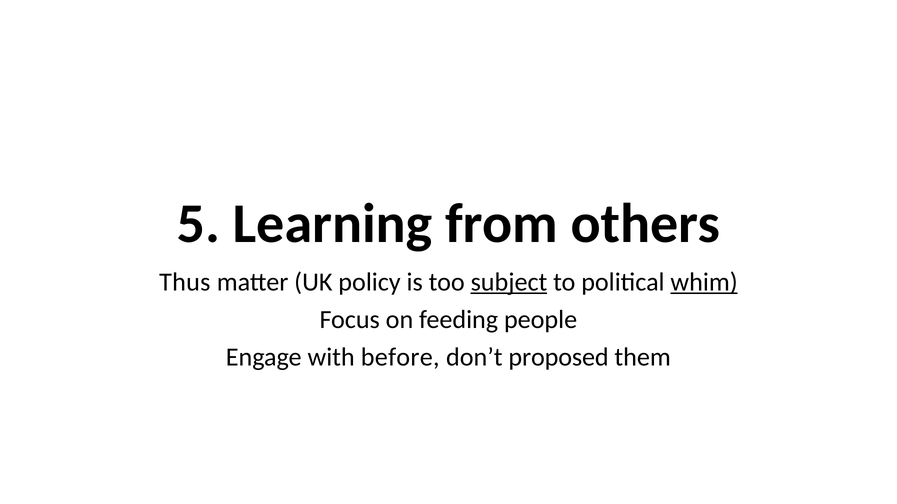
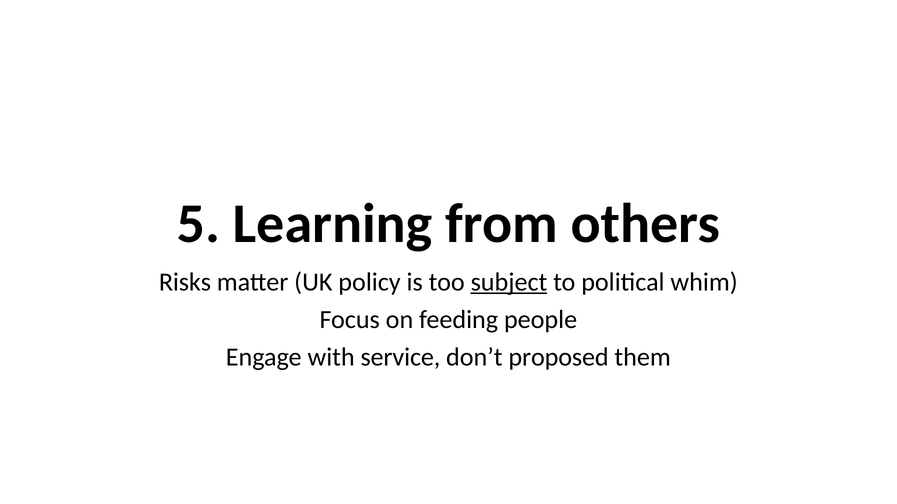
Thus: Thus -> Risks
whim underline: present -> none
before: before -> service
